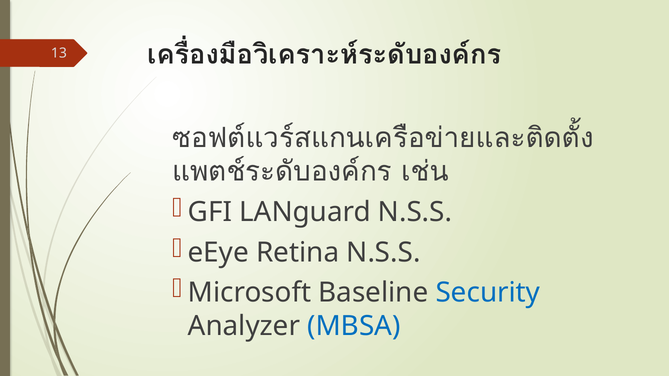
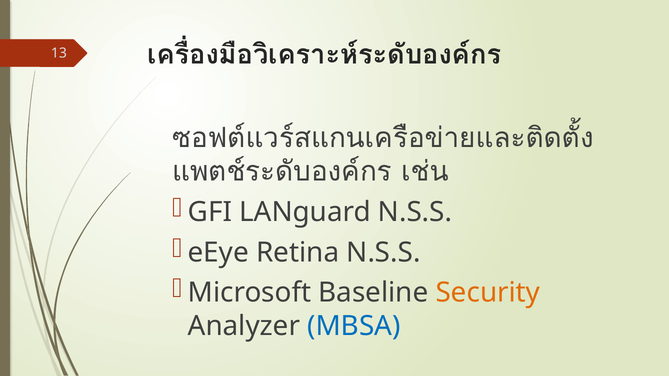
Security colour: blue -> orange
